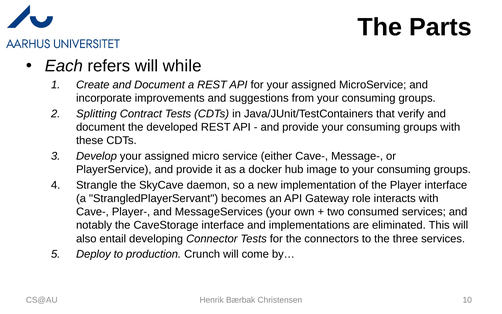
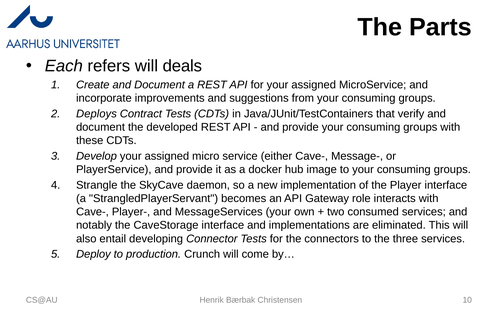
while: while -> deals
Splitting: Splitting -> Deploys
